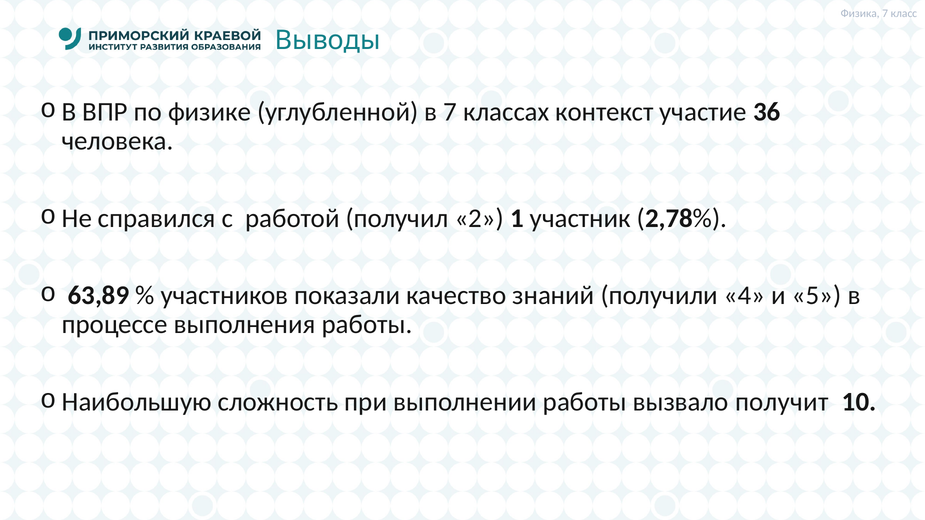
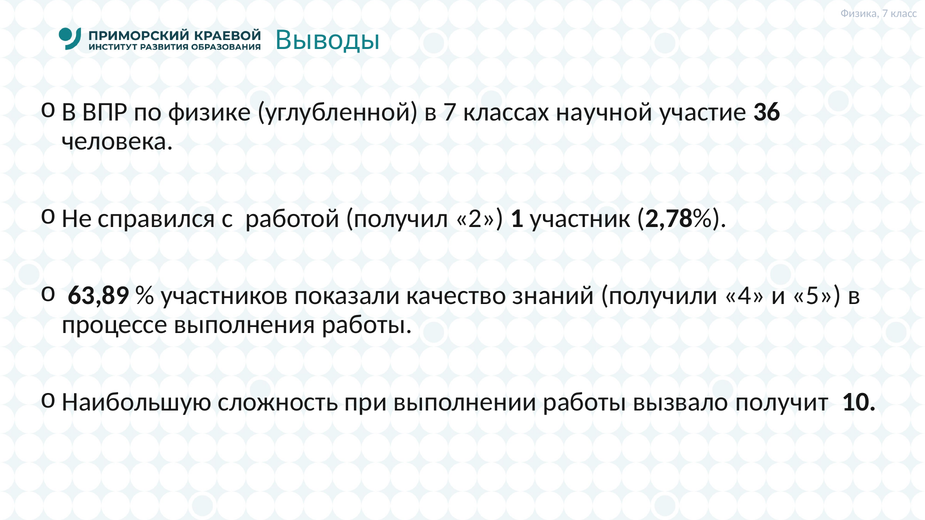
контекст: контекст -> научной
